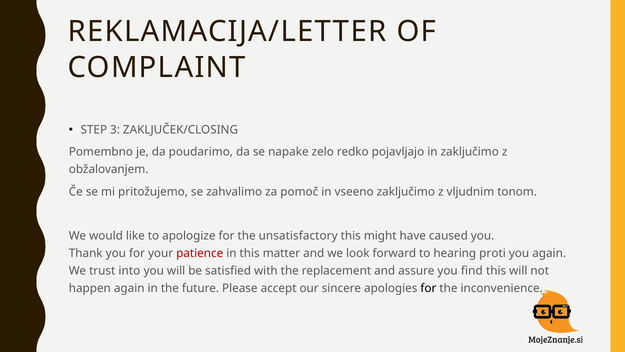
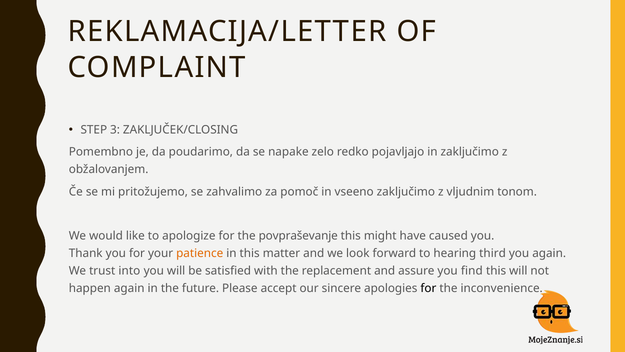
unsatisfactory: unsatisfactory -> povpraševanje
patience colour: red -> orange
proti: proti -> third
